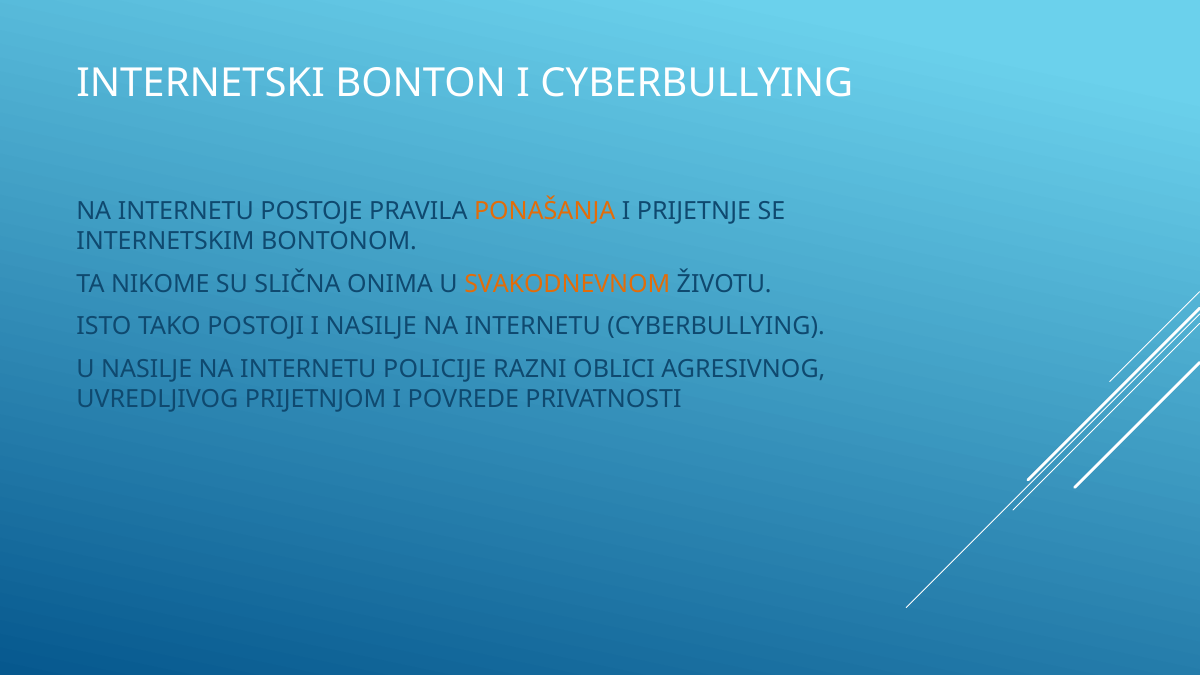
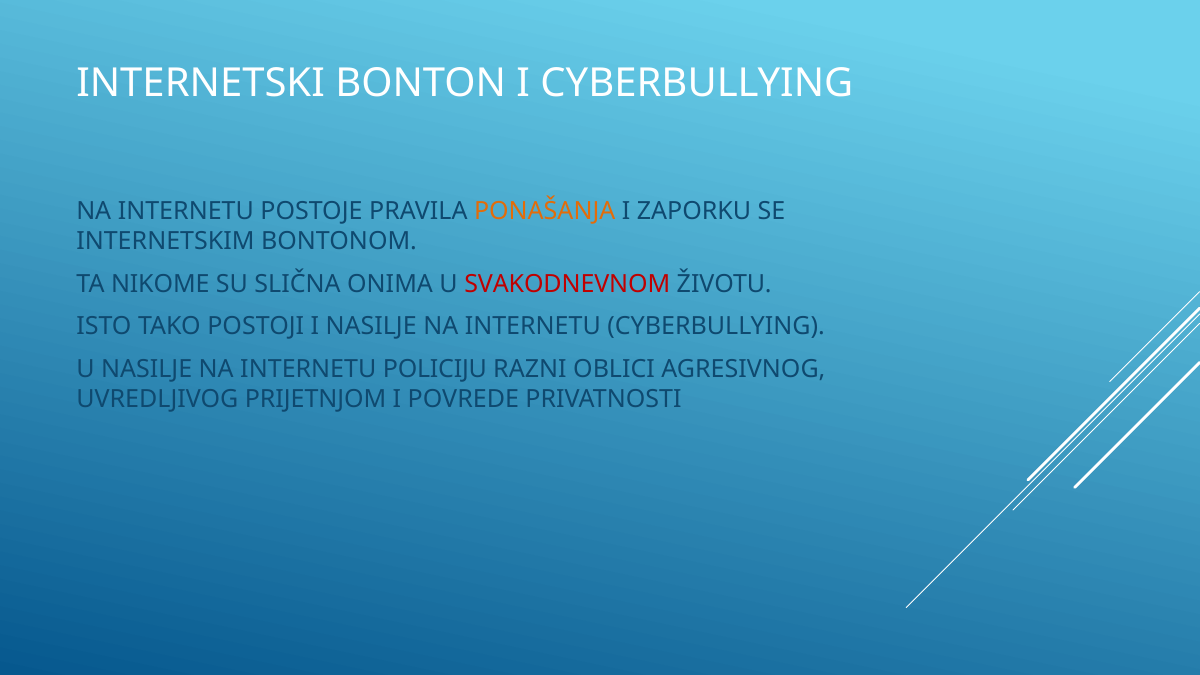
PRIJETNJE: PRIJETNJE -> ZAPORKU
SVAKODNEVNOM colour: orange -> red
POLICIJE: POLICIJE -> POLICIJU
